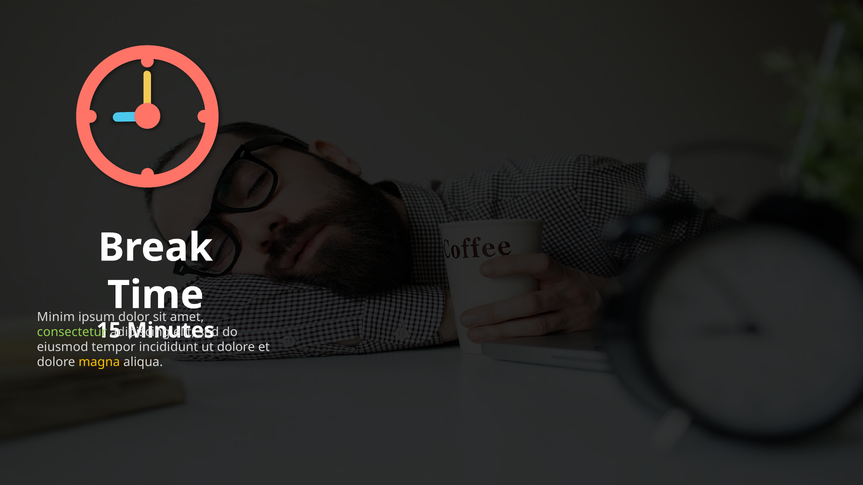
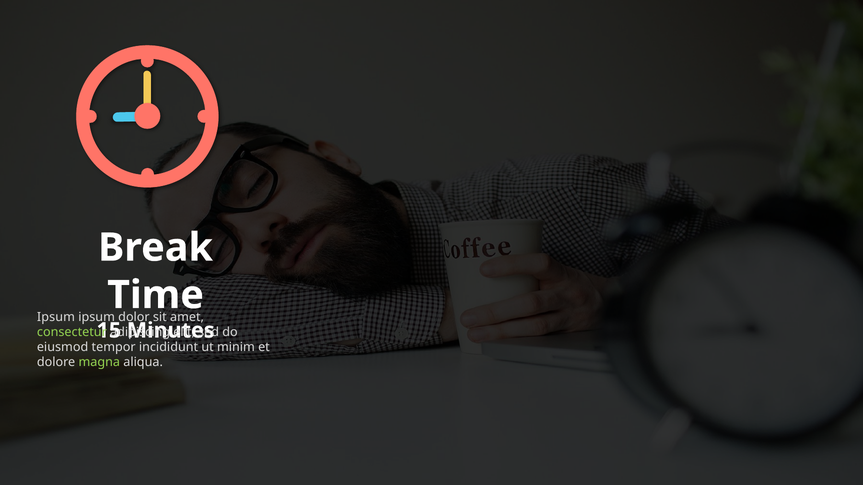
Minim at (56, 317): Minim -> Ipsum
dolore at (236, 348): dolore -> minim
magna colour: yellow -> light green
